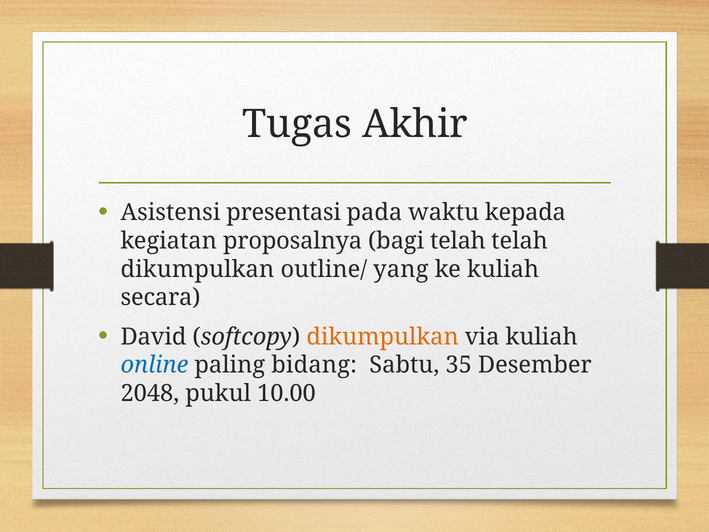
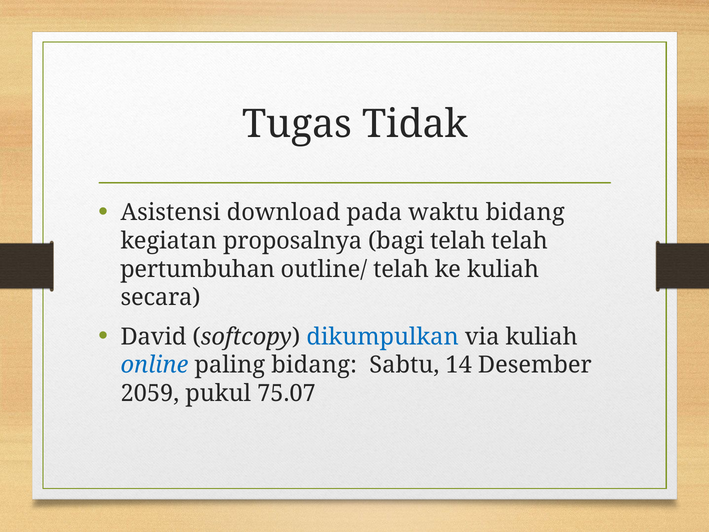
Akhir: Akhir -> Tidak
presentasi: presentasi -> download
waktu kepada: kepada -> bidang
dikumpulkan at (197, 269): dikumpulkan -> pertumbuhan
outline/ yang: yang -> telah
dikumpulkan at (383, 337) colour: orange -> blue
35: 35 -> 14
2048: 2048 -> 2059
10.00: 10.00 -> 75.07
